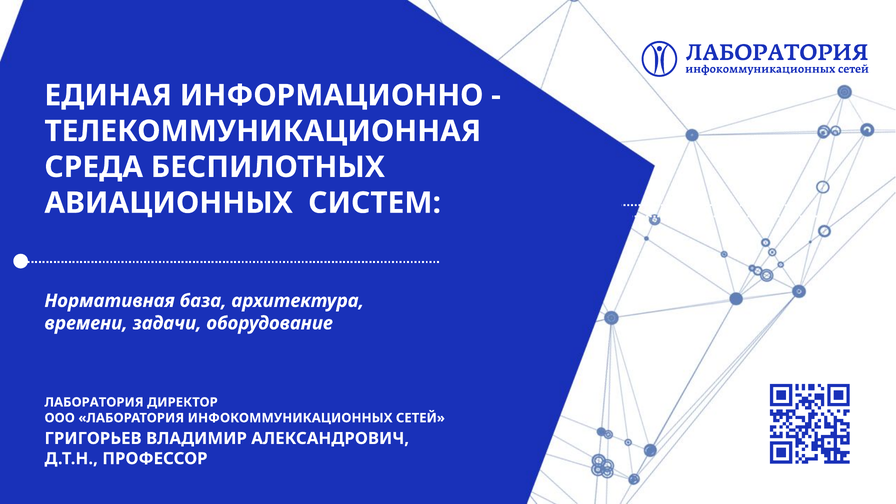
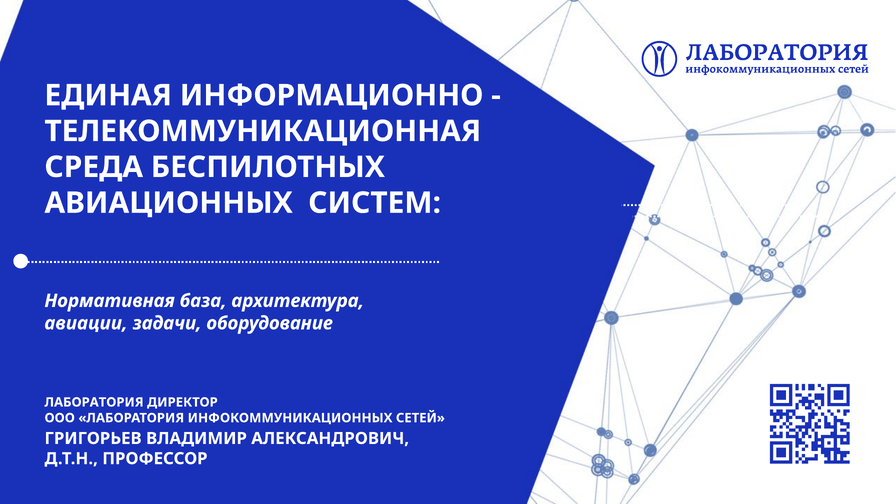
времени: времени -> авиации
